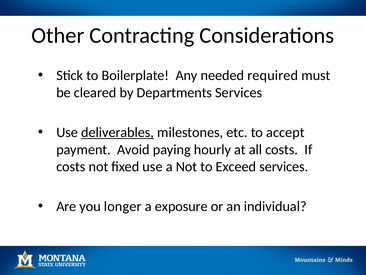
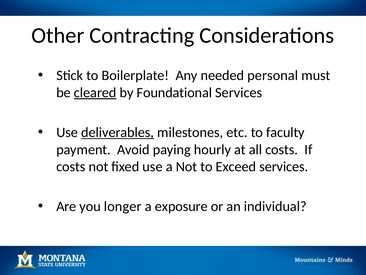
required: required -> personal
cleared underline: none -> present
Departments: Departments -> Foundational
accept: accept -> faculty
